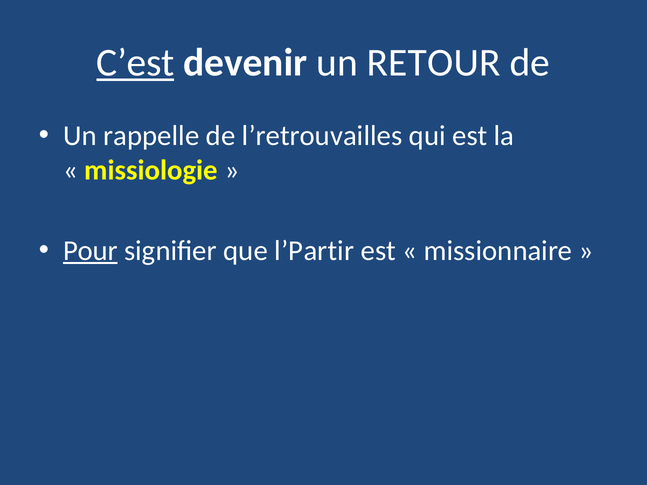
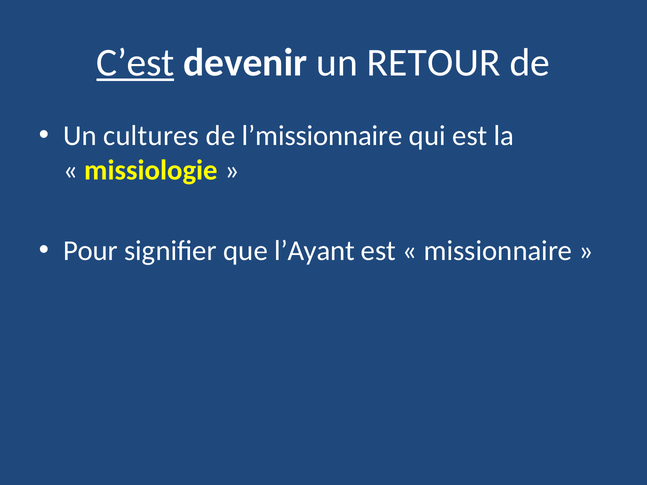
rappelle: rappelle -> cultures
l’retrouvailles: l’retrouvailles -> l’missionnaire
Pour underline: present -> none
l’Partir: l’Partir -> l’Ayant
